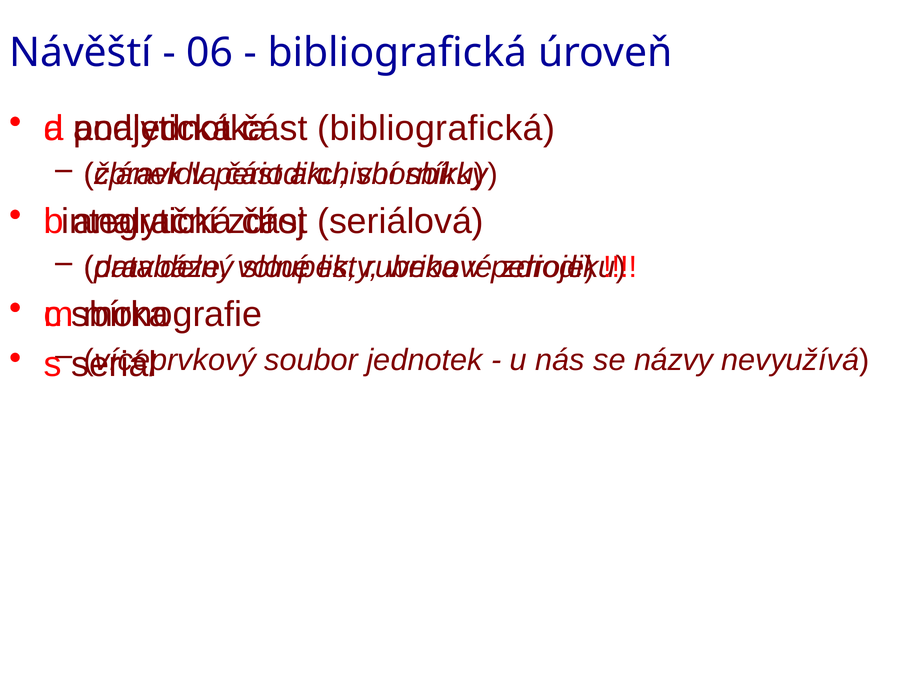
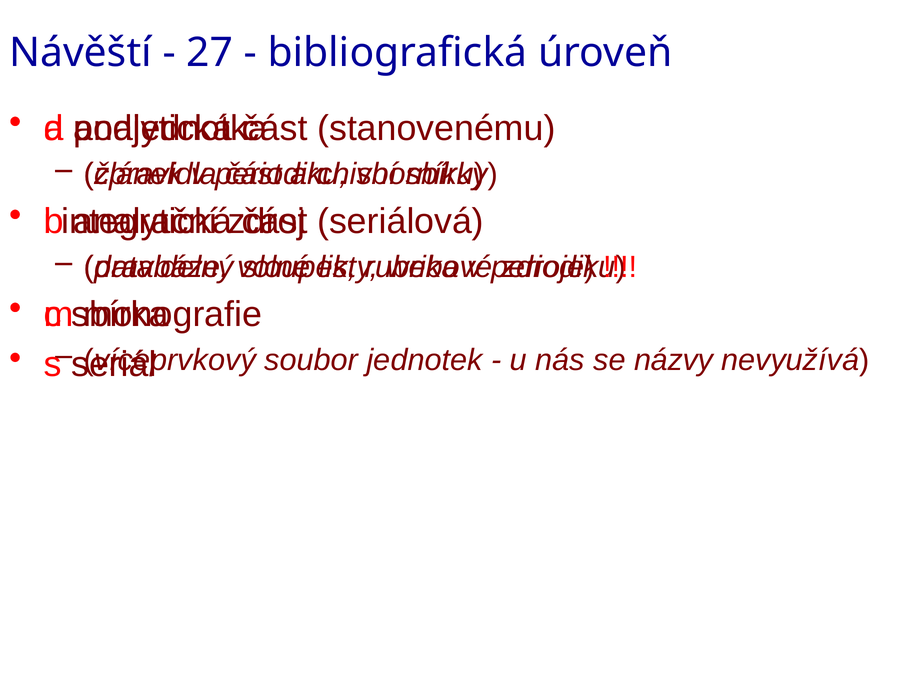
06: 06 -> 27
bibliografická at (436, 128): bibliografická -> stanovenému
